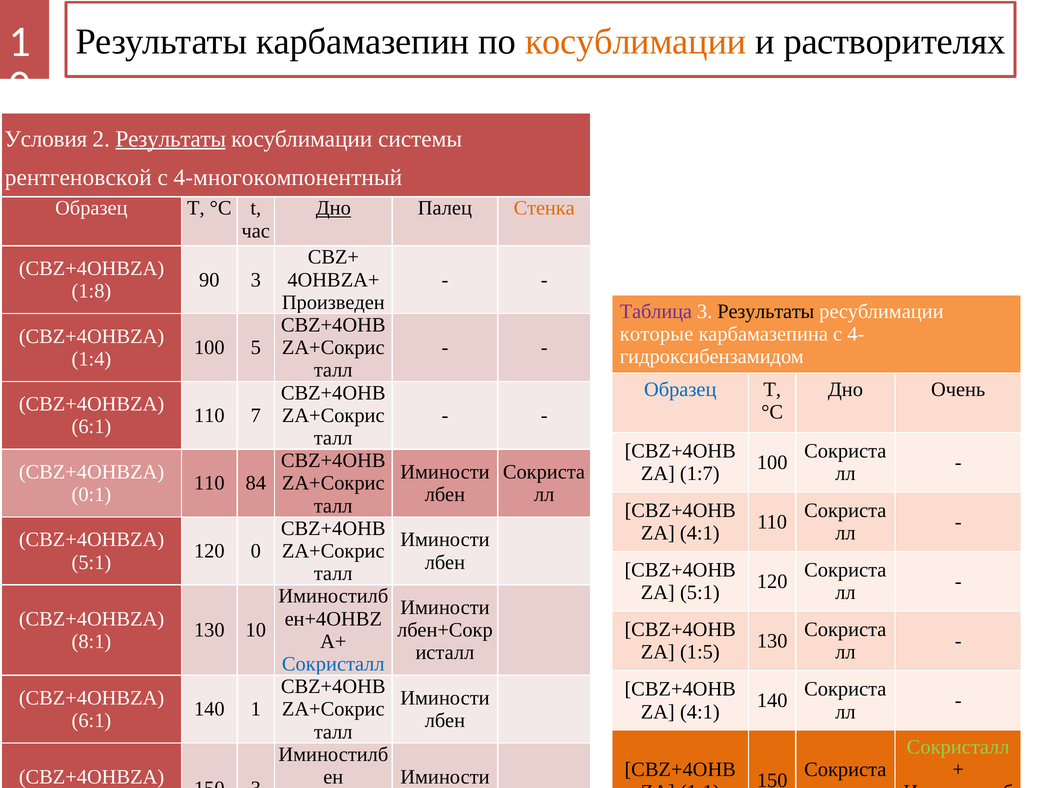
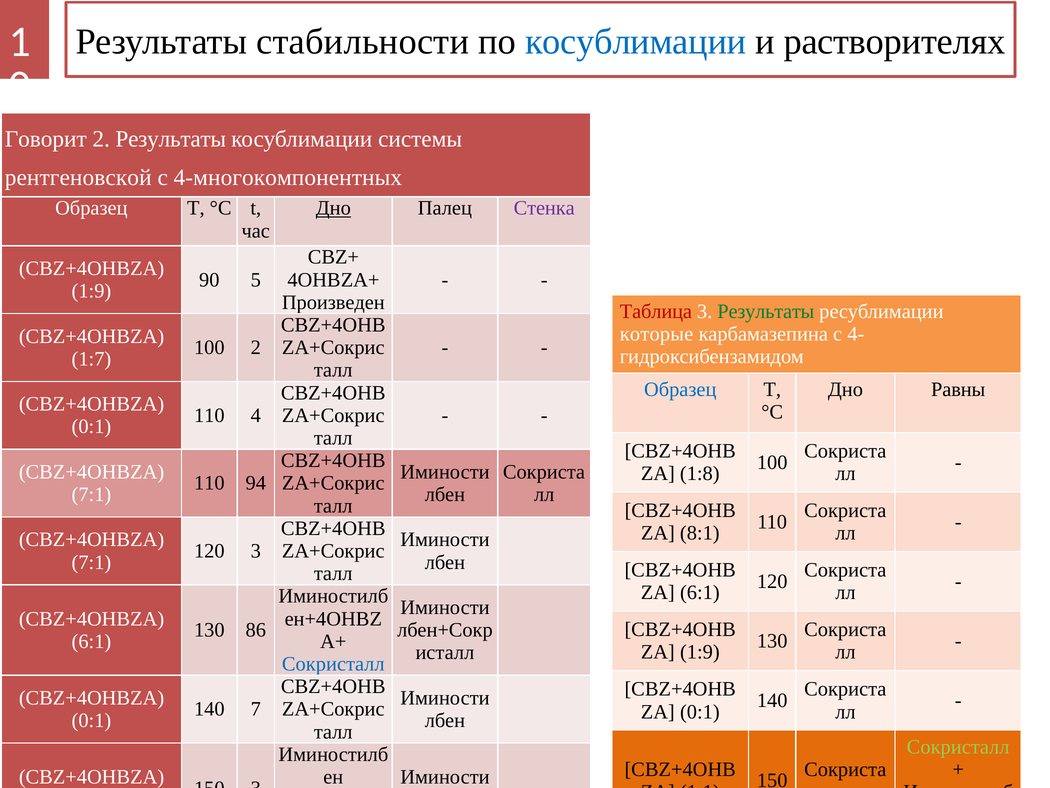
карбамазепин: карбамазепин -> стабильности
косублимации at (636, 42) colour: orange -> blue
Условия: Условия -> Говорит
Результаты at (171, 139) underline: present -> none
4-многокомпонентный: 4-многокомпонентный -> 4-многокомпонентных
Стенка colour: orange -> purple
90 3: 3 -> 5
1:8 at (91, 291): 1:8 -> 1:9
Таблица colour: purple -> red
Результаты at (766, 311) colour: black -> green
100 5: 5 -> 2
1:4: 1:4 -> 1:7
Очень: Очень -> Равны
7: 7 -> 4
6:1 at (91, 426): 6:1 -> 0:1
1:7: 1:7 -> 1:8
84: 84 -> 94
0:1 at (91, 494): 0:1 -> 7:1
4:1 at (700, 533): 4:1 -> 8:1
120 0: 0 -> 3
5:1 at (91, 562): 5:1 -> 7:1
5:1 at (700, 592): 5:1 -> 6:1
10: 10 -> 86
8:1 at (91, 641): 8:1 -> 6:1
1:5 at (700, 652): 1:5 -> 1:9
140 1: 1 -> 7
4:1 at (700, 711): 4:1 -> 0:1
6:1 at (91, 720): 6:1 -> 0:1
